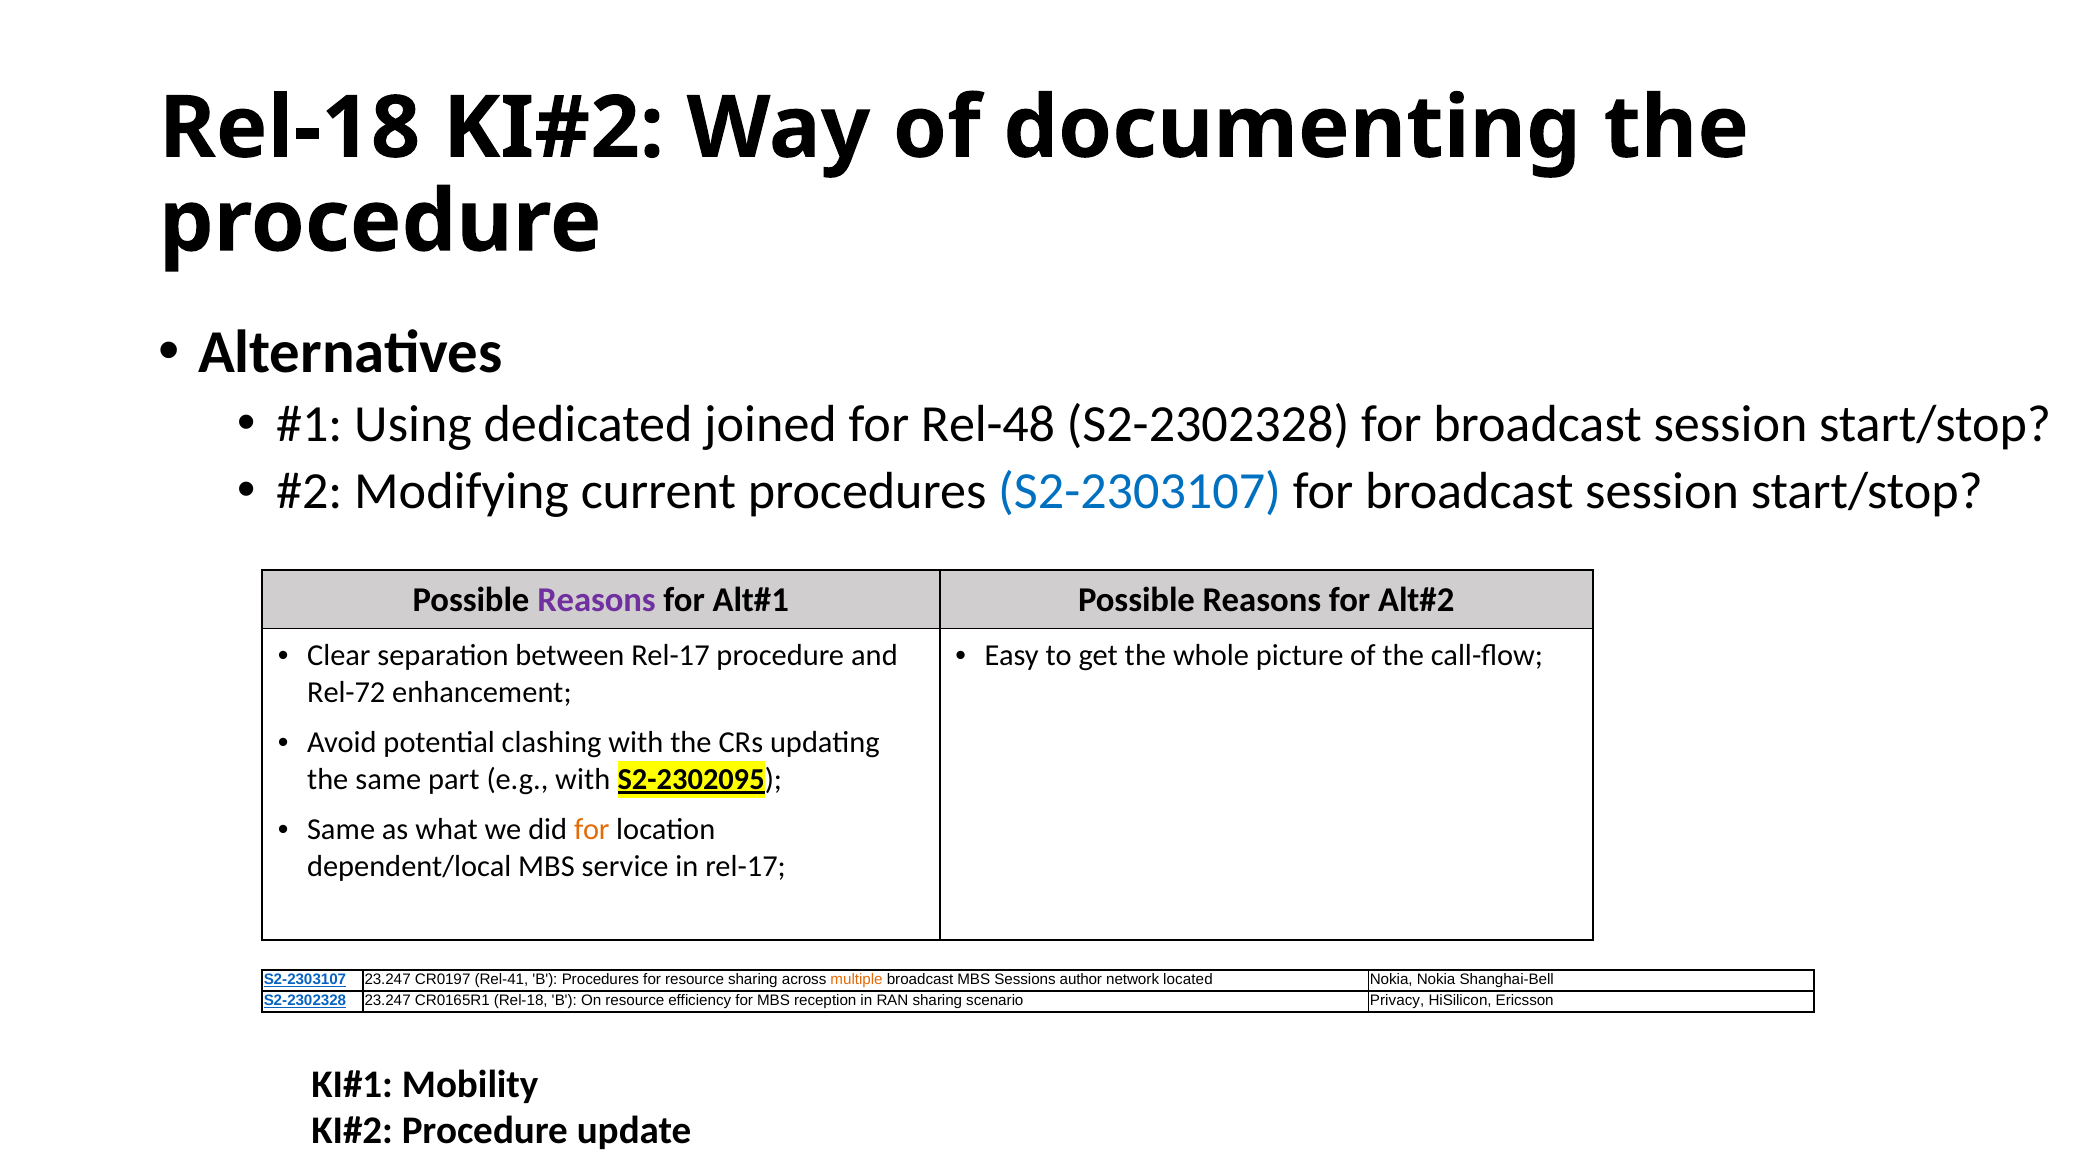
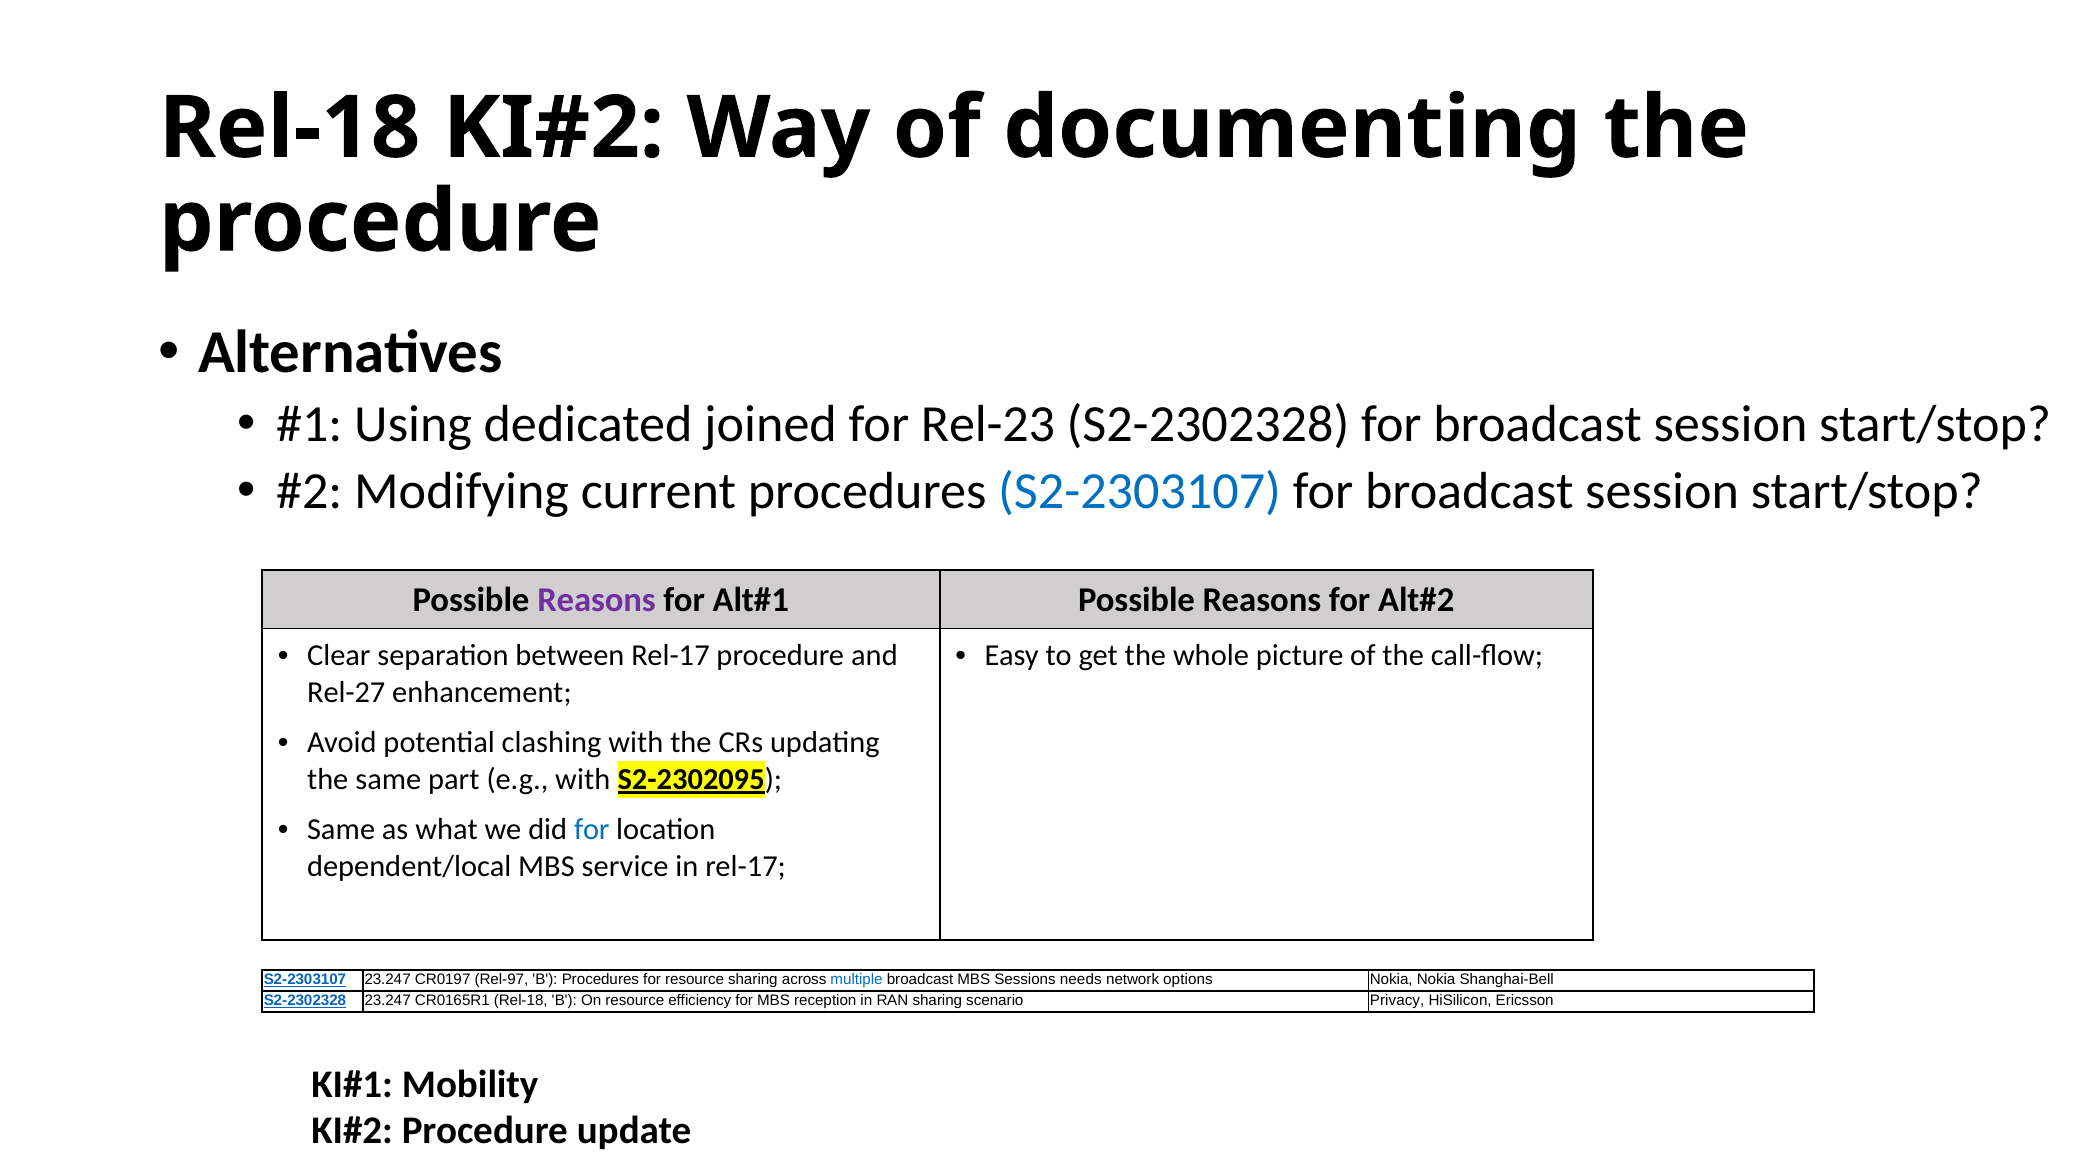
Rel-48: Rel-48 -> Rel-23
Rel-72: Rel-72 -> Rel-27
for at (592, 829) colour: orange -> blue
Rel-41: Rel-41 -> Rel-97
multiple colour: orange -> blue
author: author -> needs
located: located -> options
